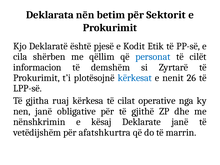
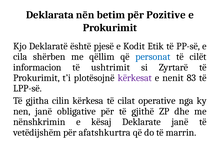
Sektorit: Sektorit -> Pozitive
demshëm: demshëm -> ushtrimit
kërkesat colour: blue -> purple
26: 26 -> 83
ruaj: ruaj -> cilin
